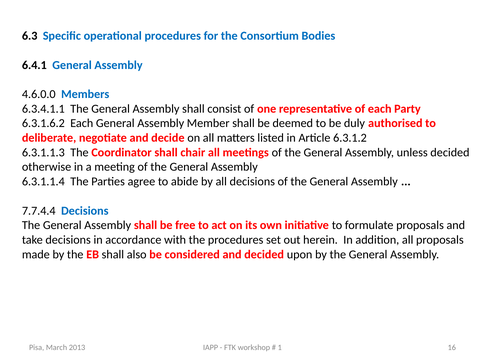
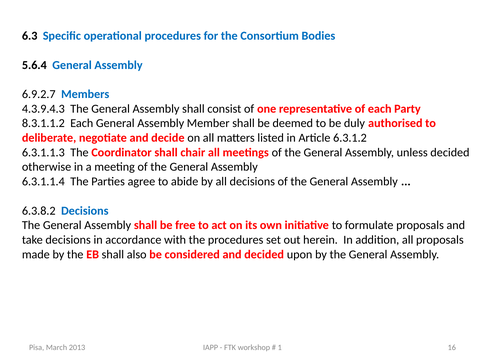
6.4.1: 6.4.1 -> 5.6.4
4.6.0.0: 4.6.0.0 -> 6.9.2.7
6.3.4.1.1: 6.3.4.1.1 -> 4.3.9.4.3
6.3.1.6.2: 6.3.1.6.2 -> 8.3.1.1.2
7.7.4.4: 7.7.4.4 -> 6.3.8.2
